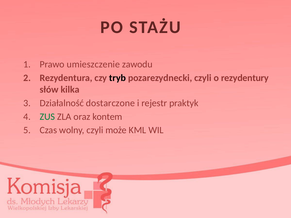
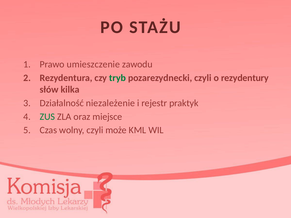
tryb colour: black -> green
dostarczone: dostarczone -> niezależenie
kontem: kontem -> miejsce
